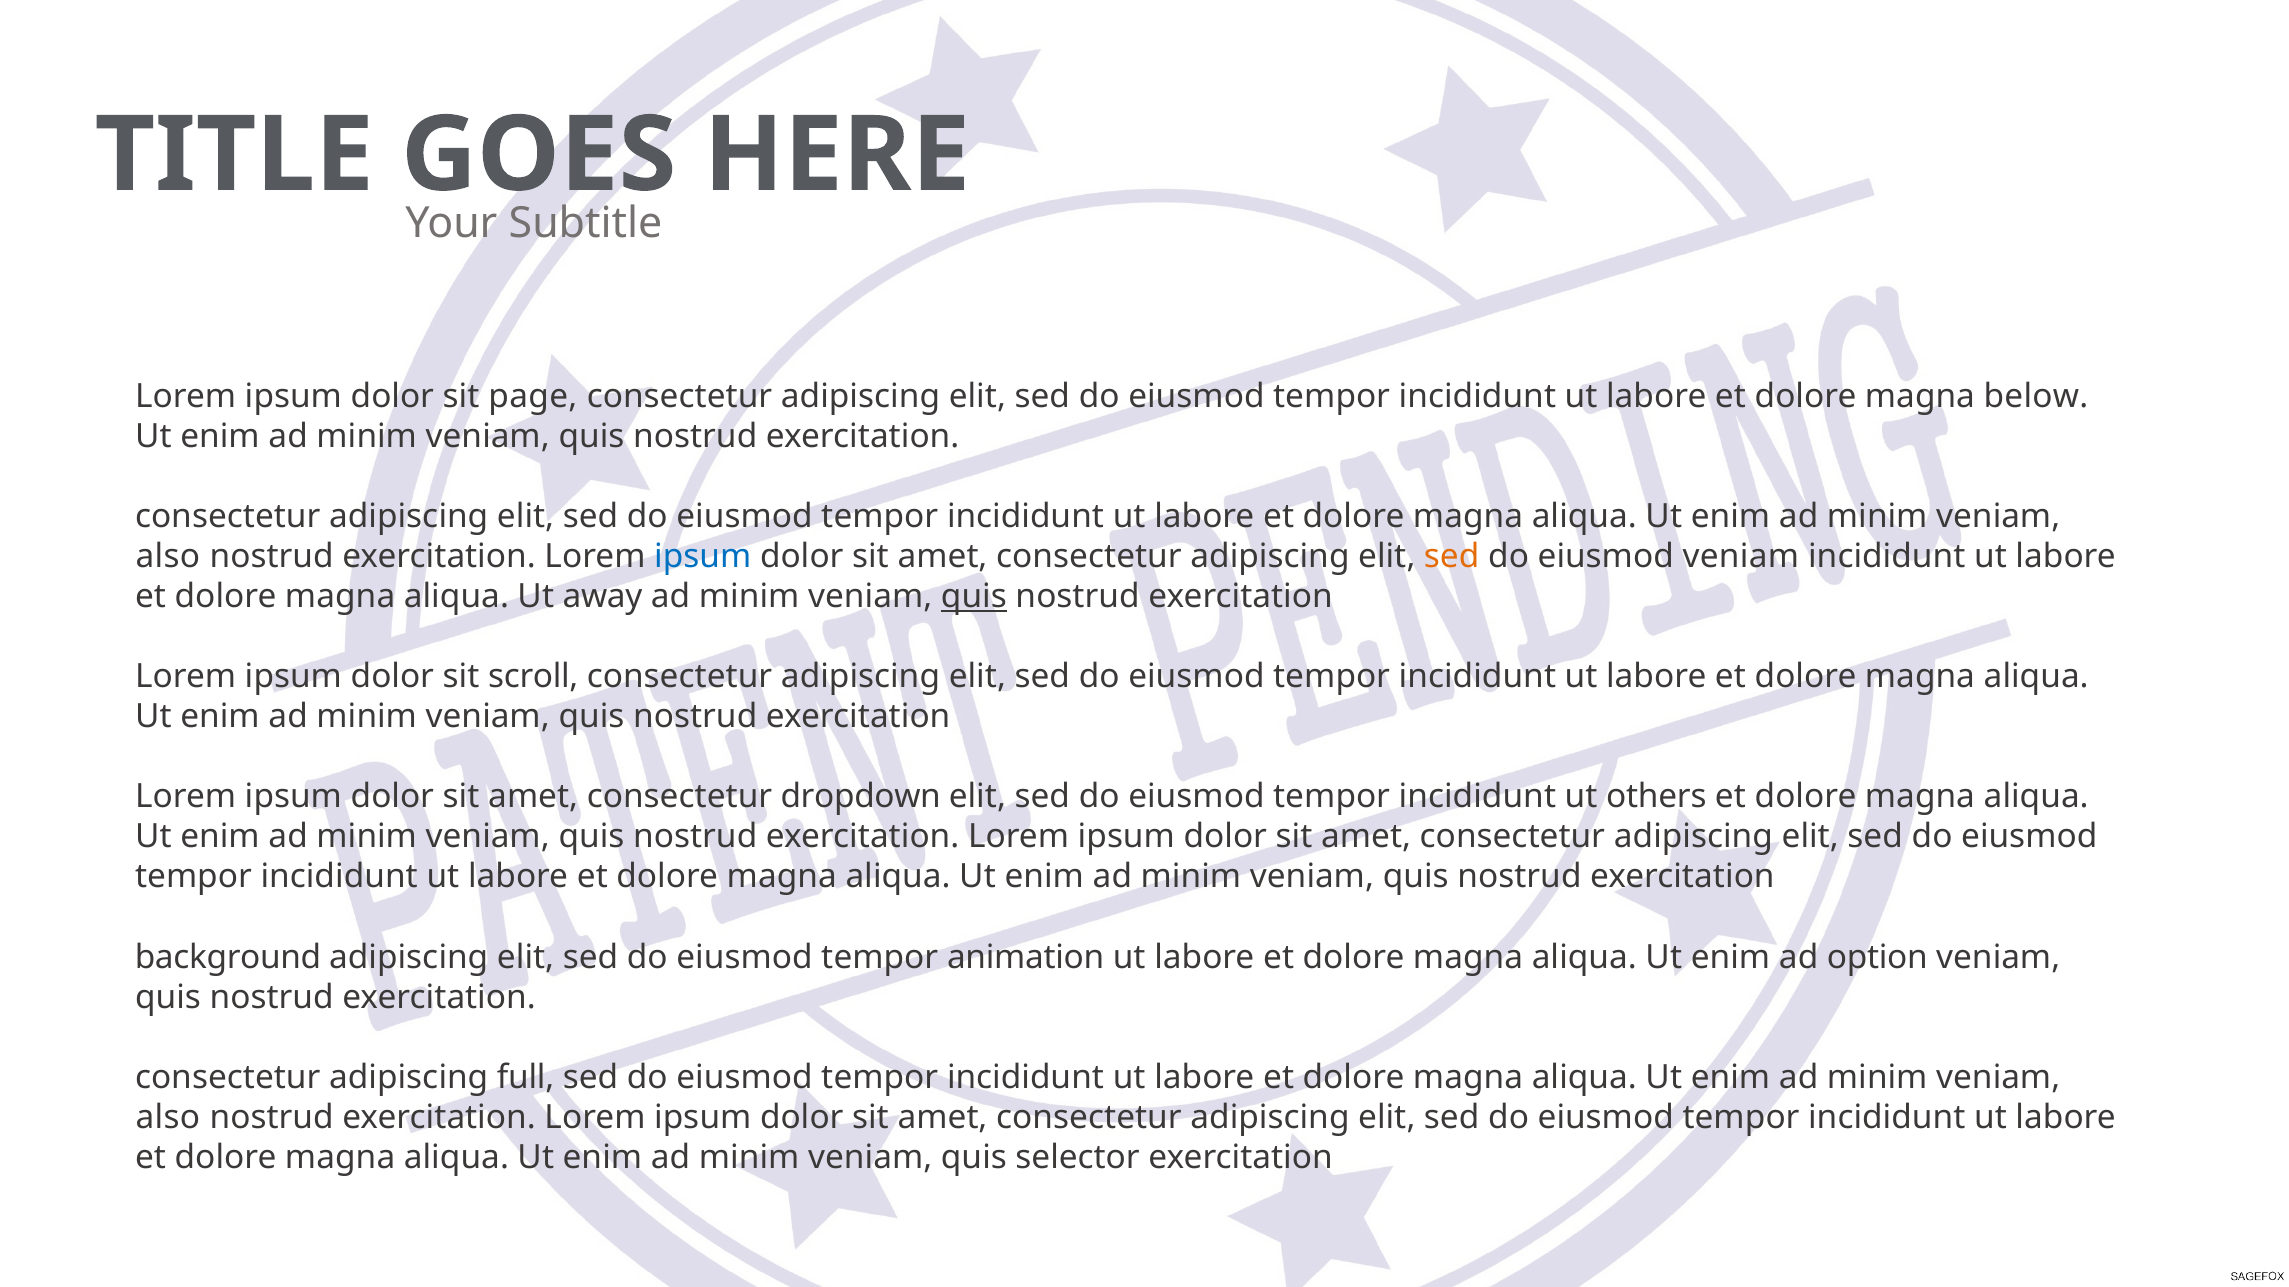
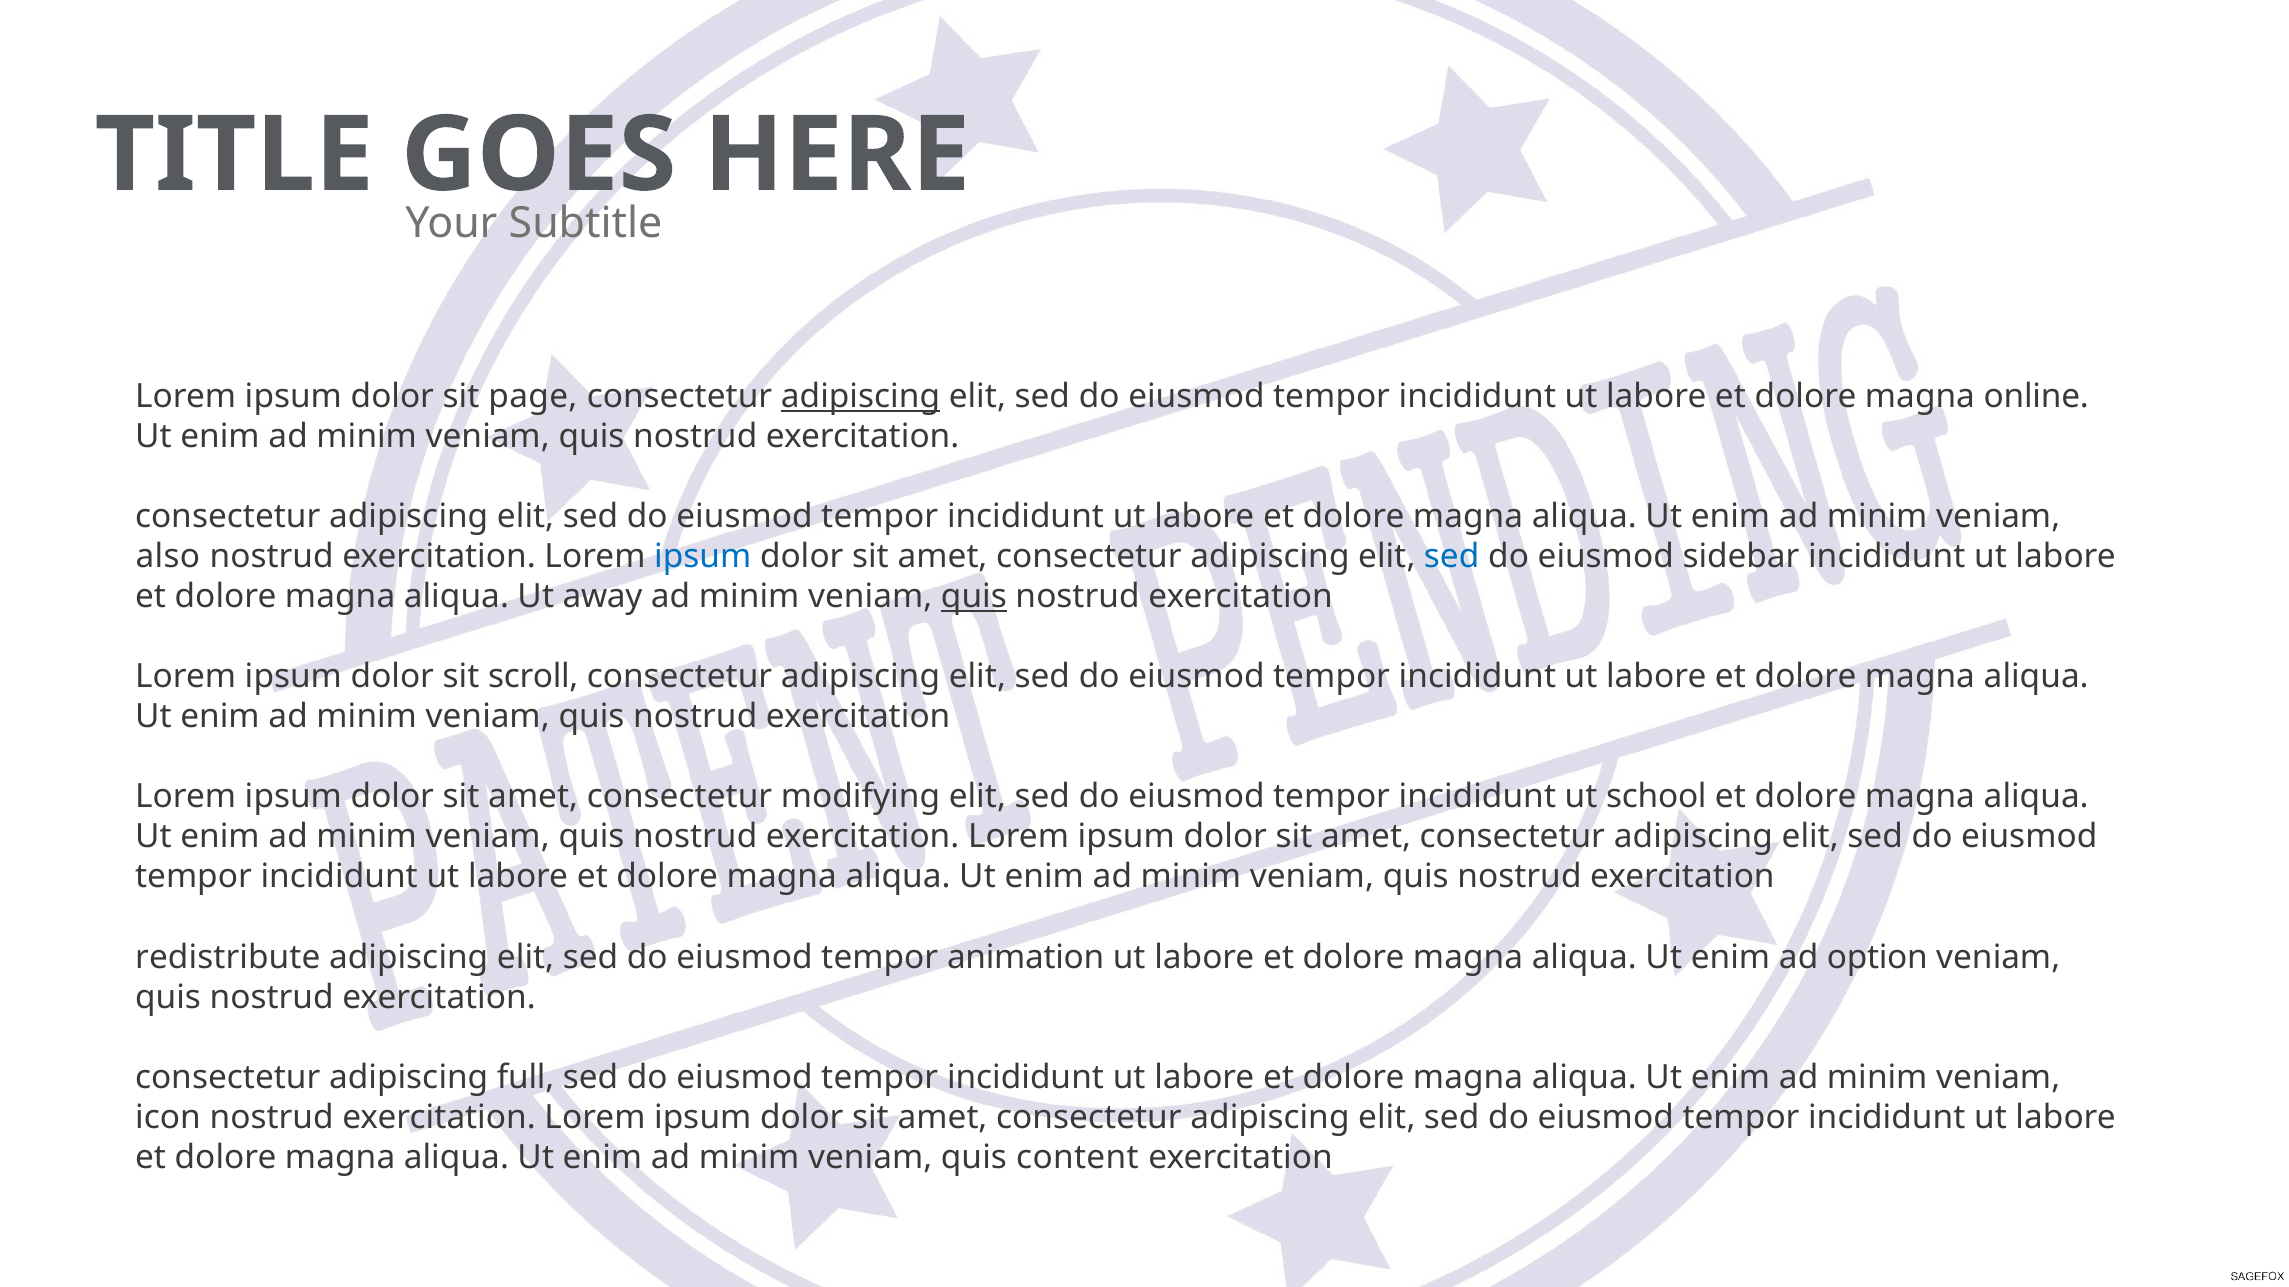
adipiscing at (861, 396) underline: none -> present
below: below -> online
sed at (1452, 557) colour: orange -> blue
eiusmod veniam: veniam -> sidebar
dropdown: dropdown -> modifying
others: others -> school
background: background -> redistribute
also at (168, 1118): also -> icon
selector: selector -> content
